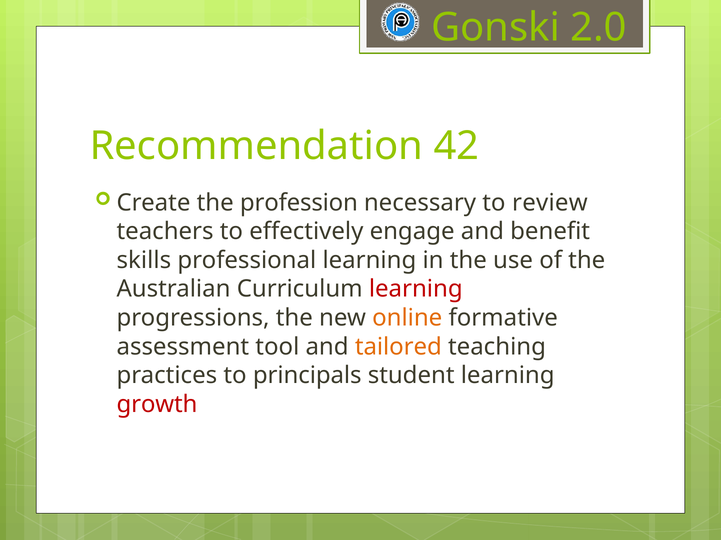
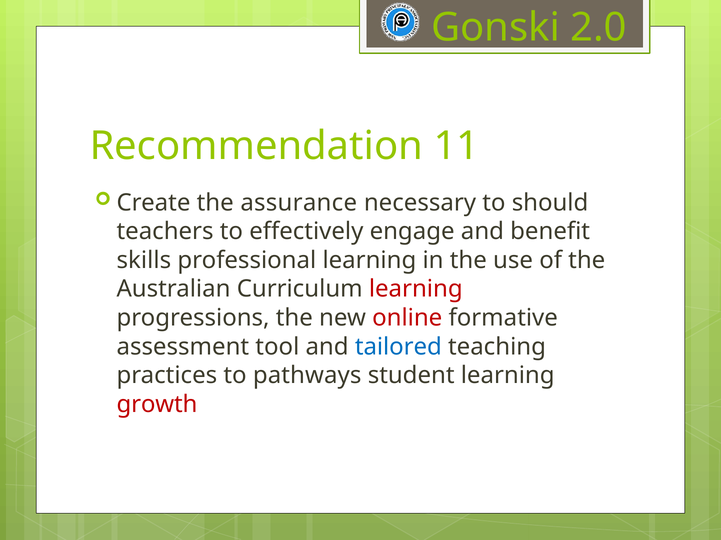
42: 42 -> 11
profession: profession -> assurance
review: review -> should
online colour: orange -> red
tailored colour: orange -> blue
principals: principals -> pathways
